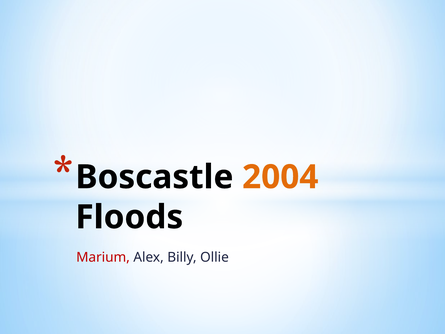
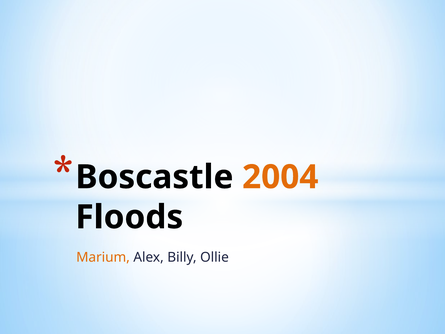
Marium colour: red -> orange
